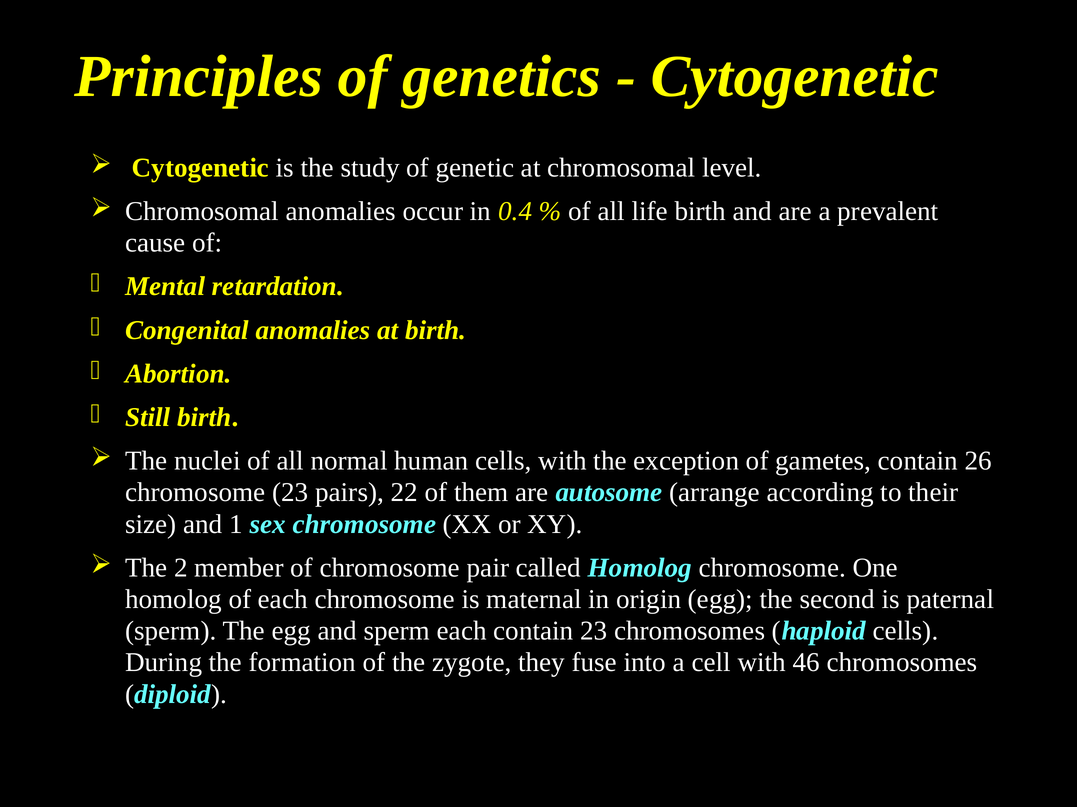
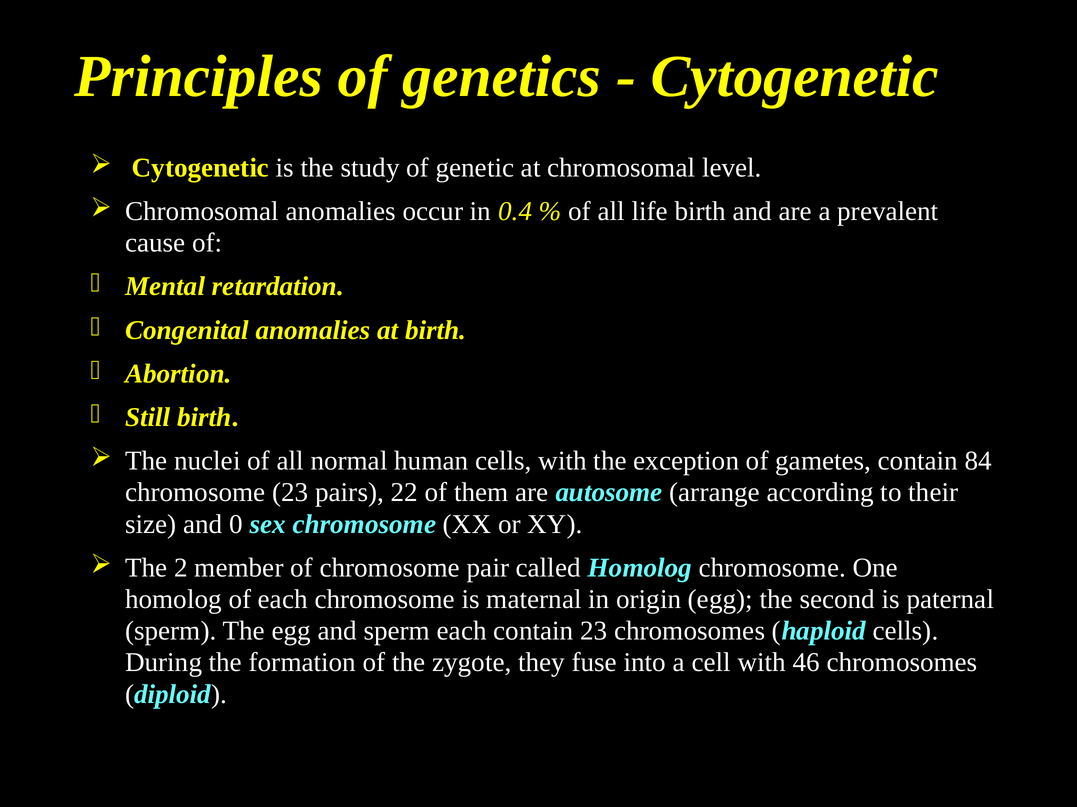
26: 26 -> 84
1: 1 -> 0
